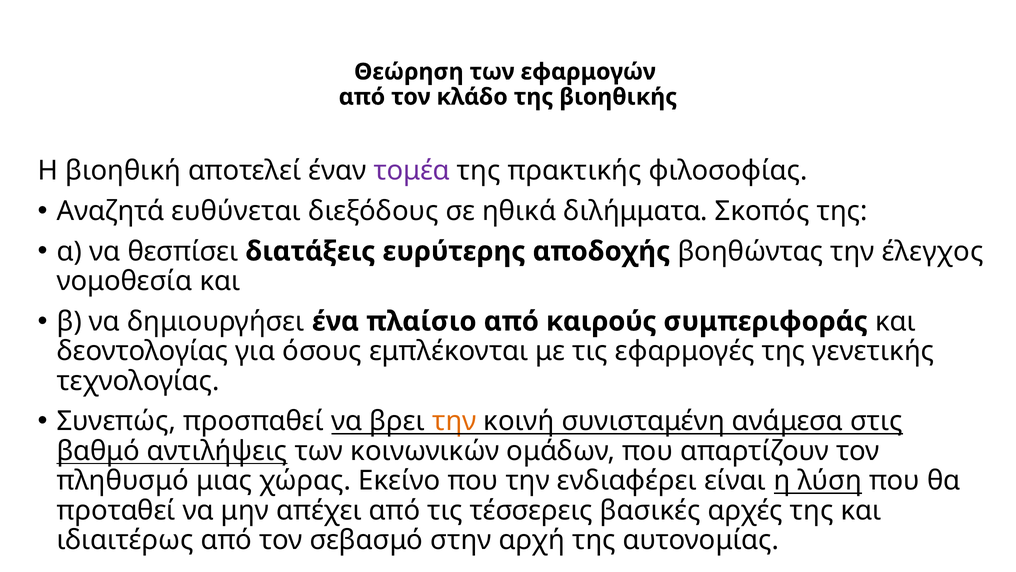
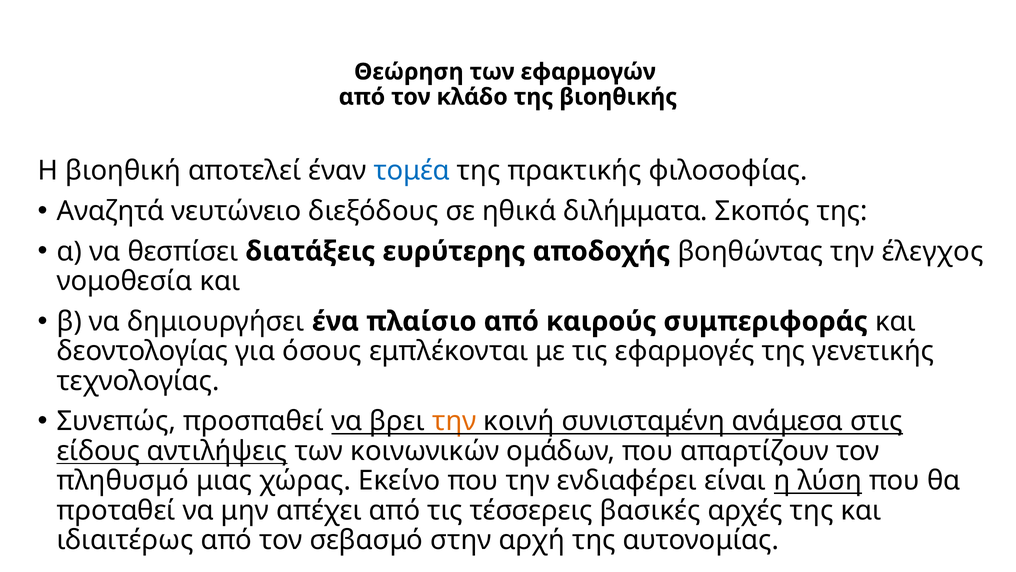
τομέα colour: purple -> blue
ευθύνεται: ευθύνεται -> νευτώνειο
βαθμό: βαθμό -> είδους
